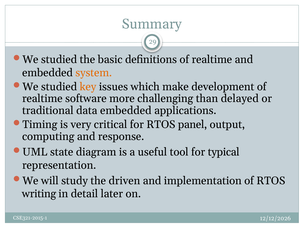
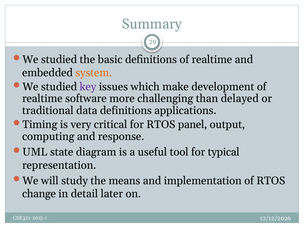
key colour: orange -> purple
data embedded: embedded -> definitions
driven: driven -> means
writing: writing -> change
